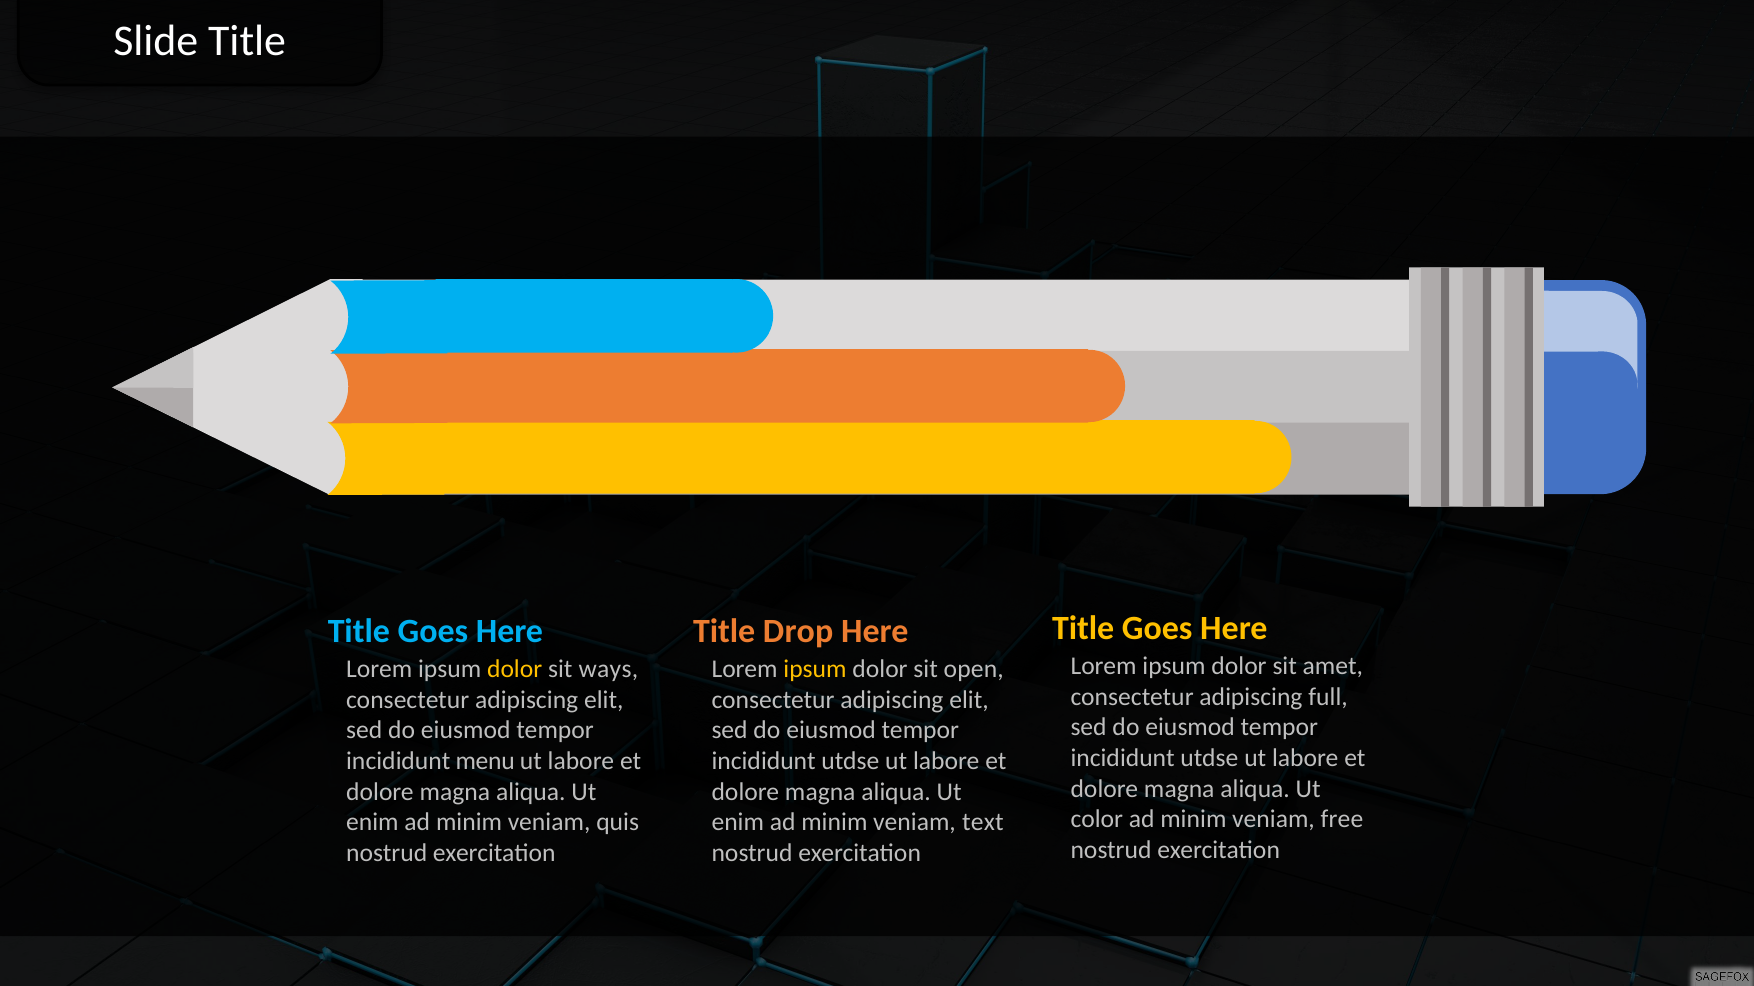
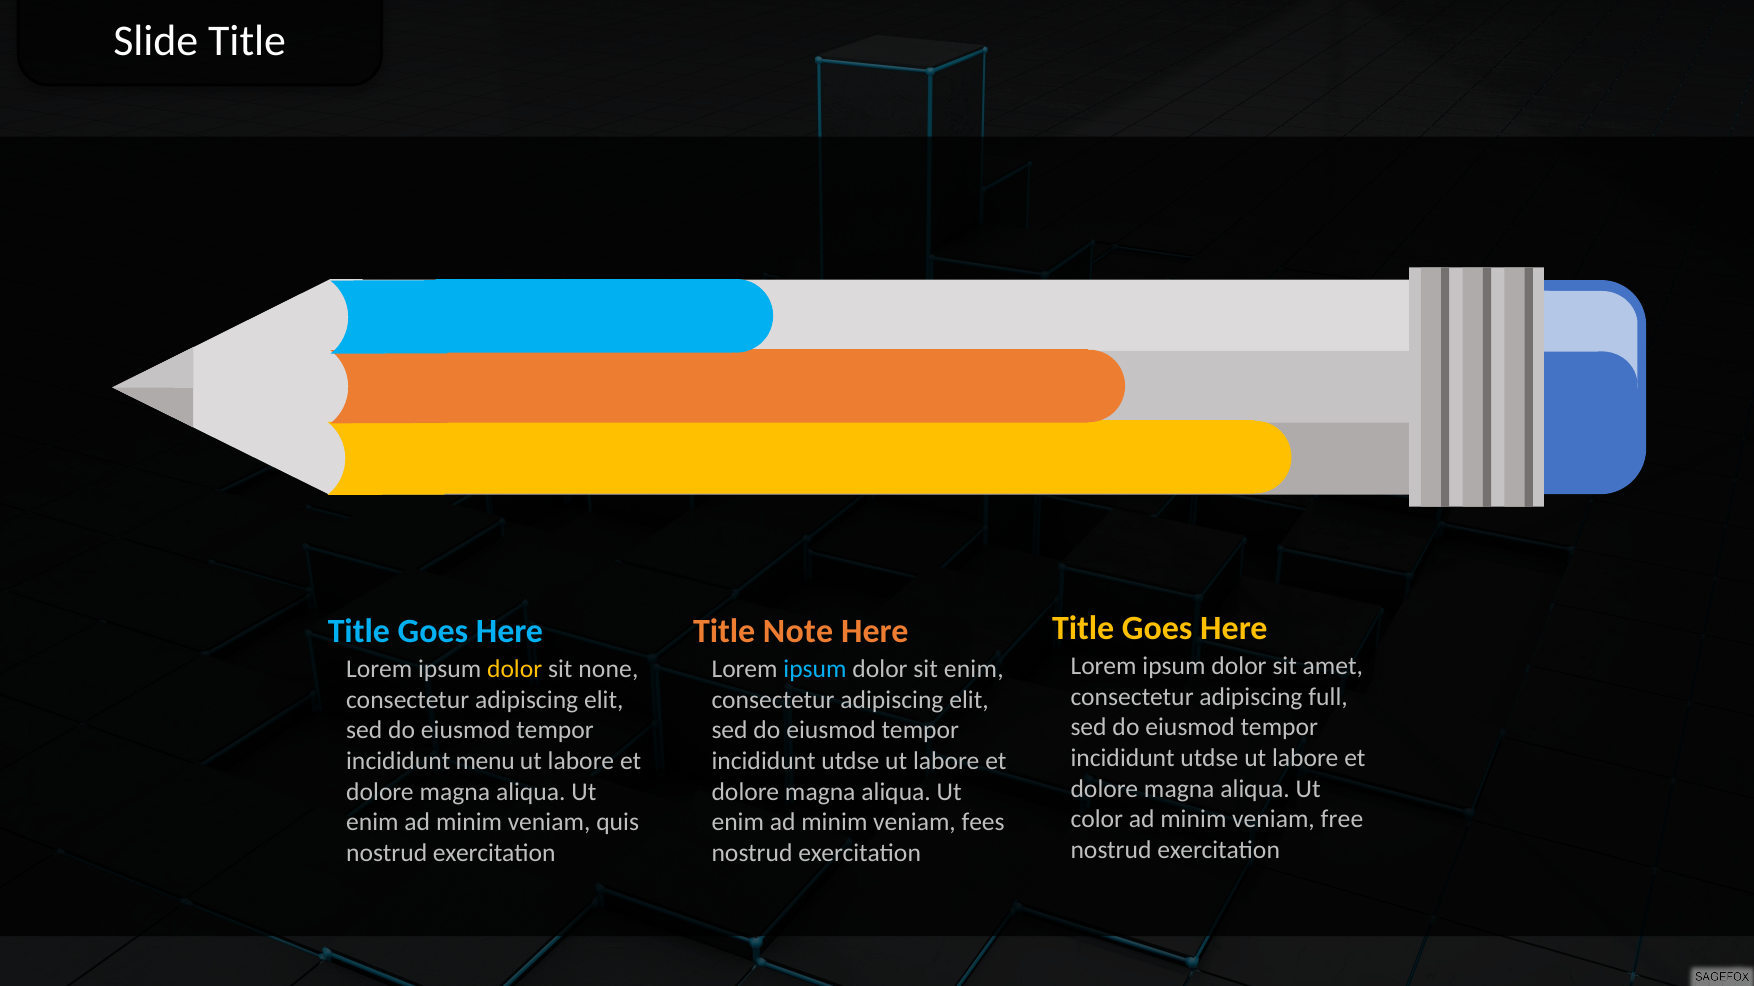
Drop: Drop -> Note
ways: ways -> none
ipsum at (815, 669) colour: yellow -> light blue
sit open: open -> enim
text: text -> fees
